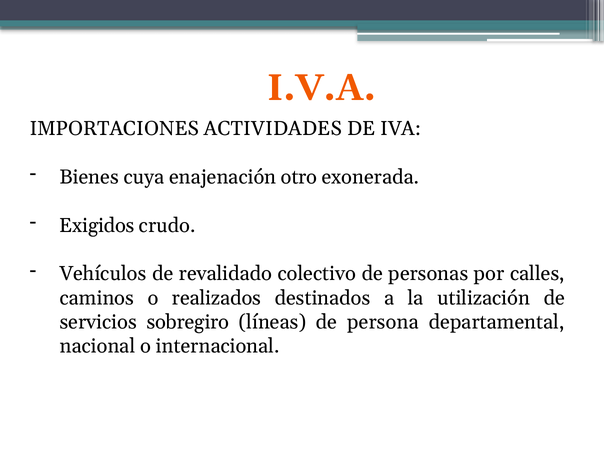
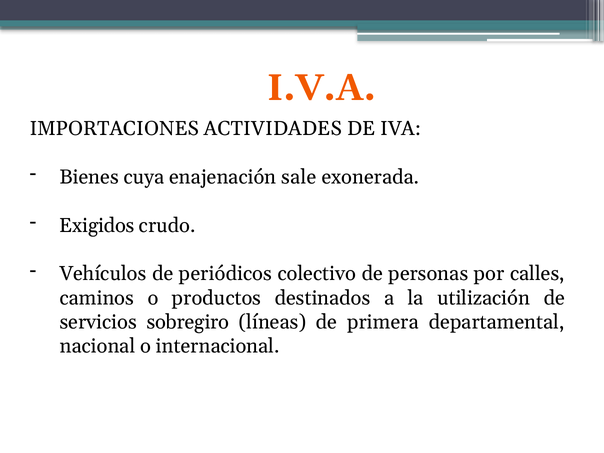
otro: otro -> sale
revalidado: revalidado -> periódicos
realizados: realizados -> productos
persona: persona -> primera
